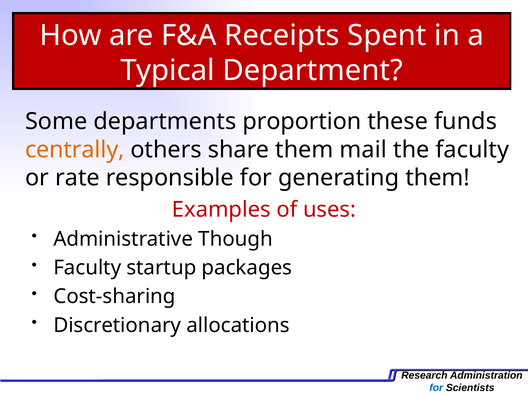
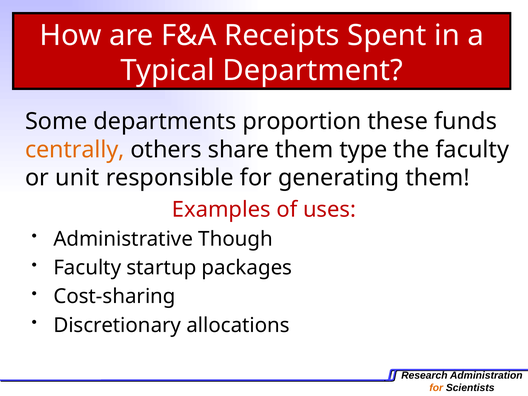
mail: mail -> type
rate: rate -> unit
for at (436, 388) colour: blue -> orange
